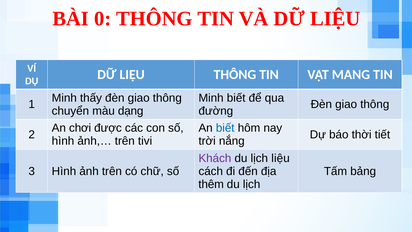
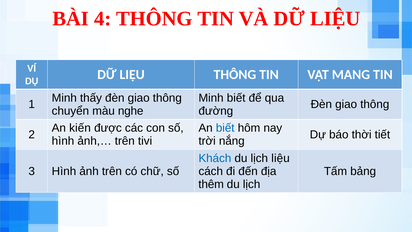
0: 0 -> 4
dạng: dạng -> nghe
chơi: chơi -> kiến
Khách colour: purple -> blue
